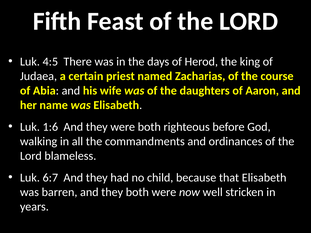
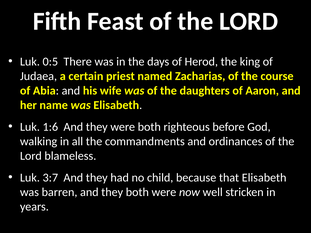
4:5: 4:5 -> 0:5
6:7: 6:7 -> 3:7
